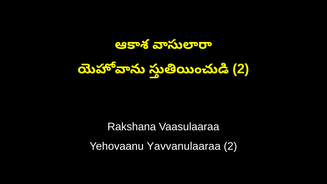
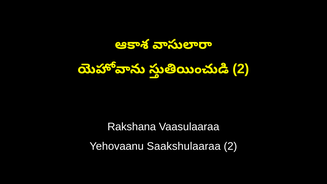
Yavvanulaaraa: Yavvanulaaraa -> Saakshulaaraa
